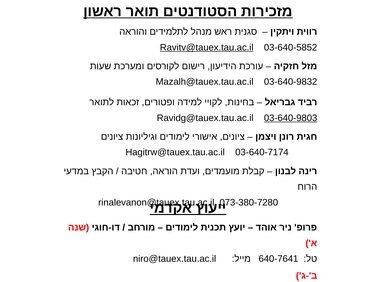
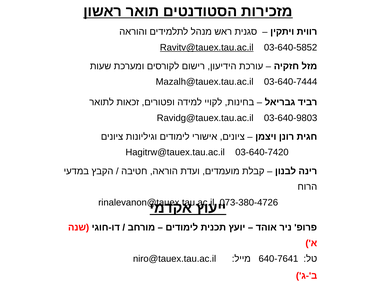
03-640-9832: 03-640-9832 -> 03-640-7444
03-640-9803 underline: present -> none
03-640-7174: 03-640-7174 -> 03-640-7420
073-380-7280: 073-380-7280 -> 073-380-4726
